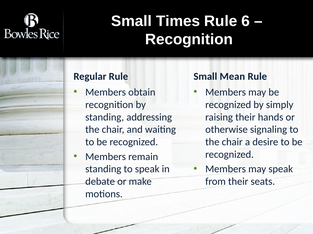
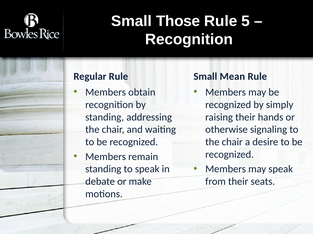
Times: Times -> Those
6: 6 -> 5
